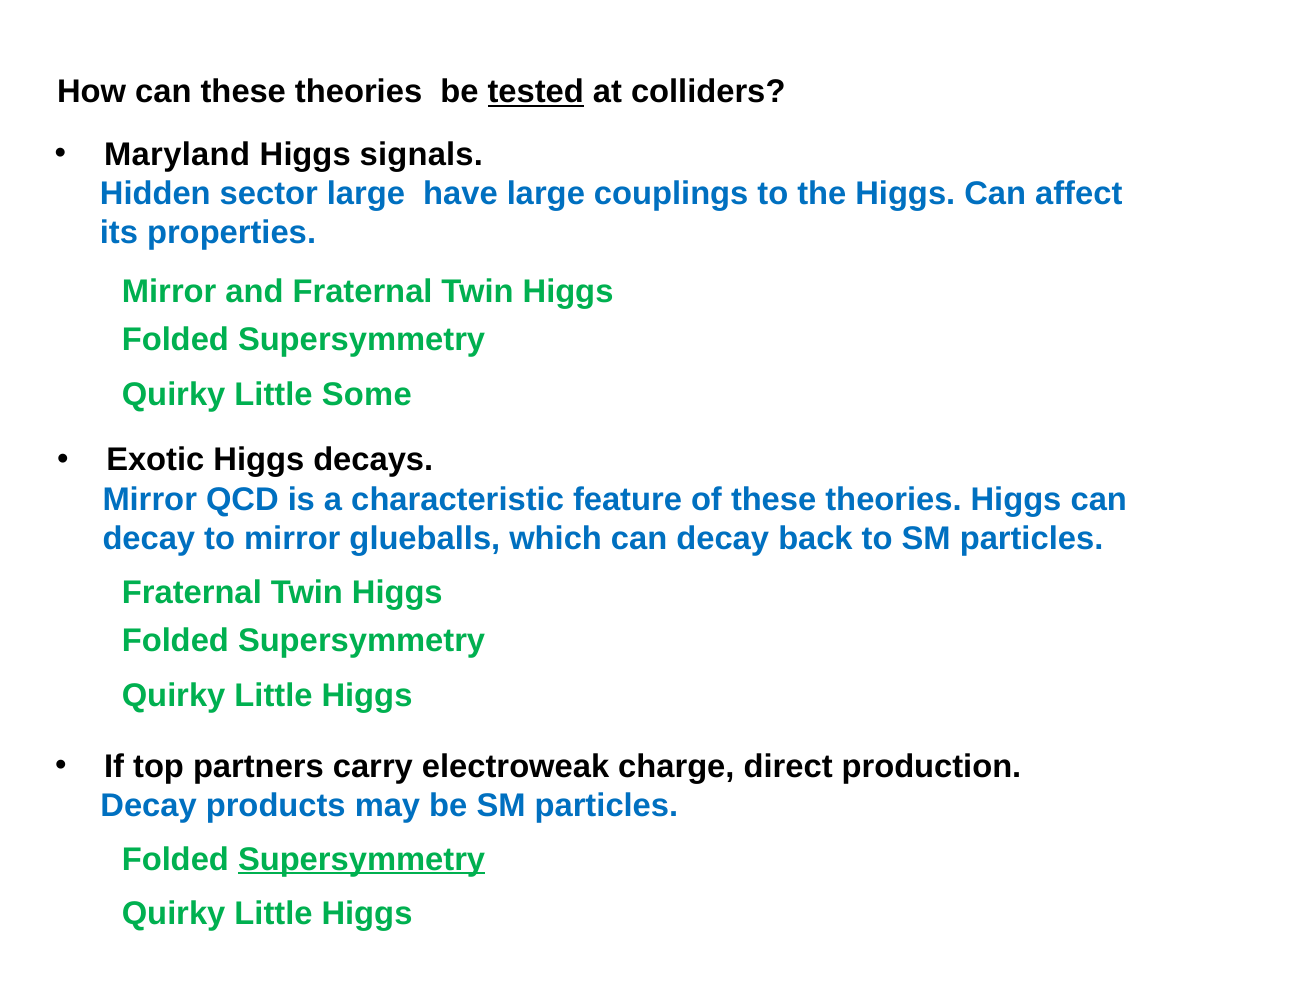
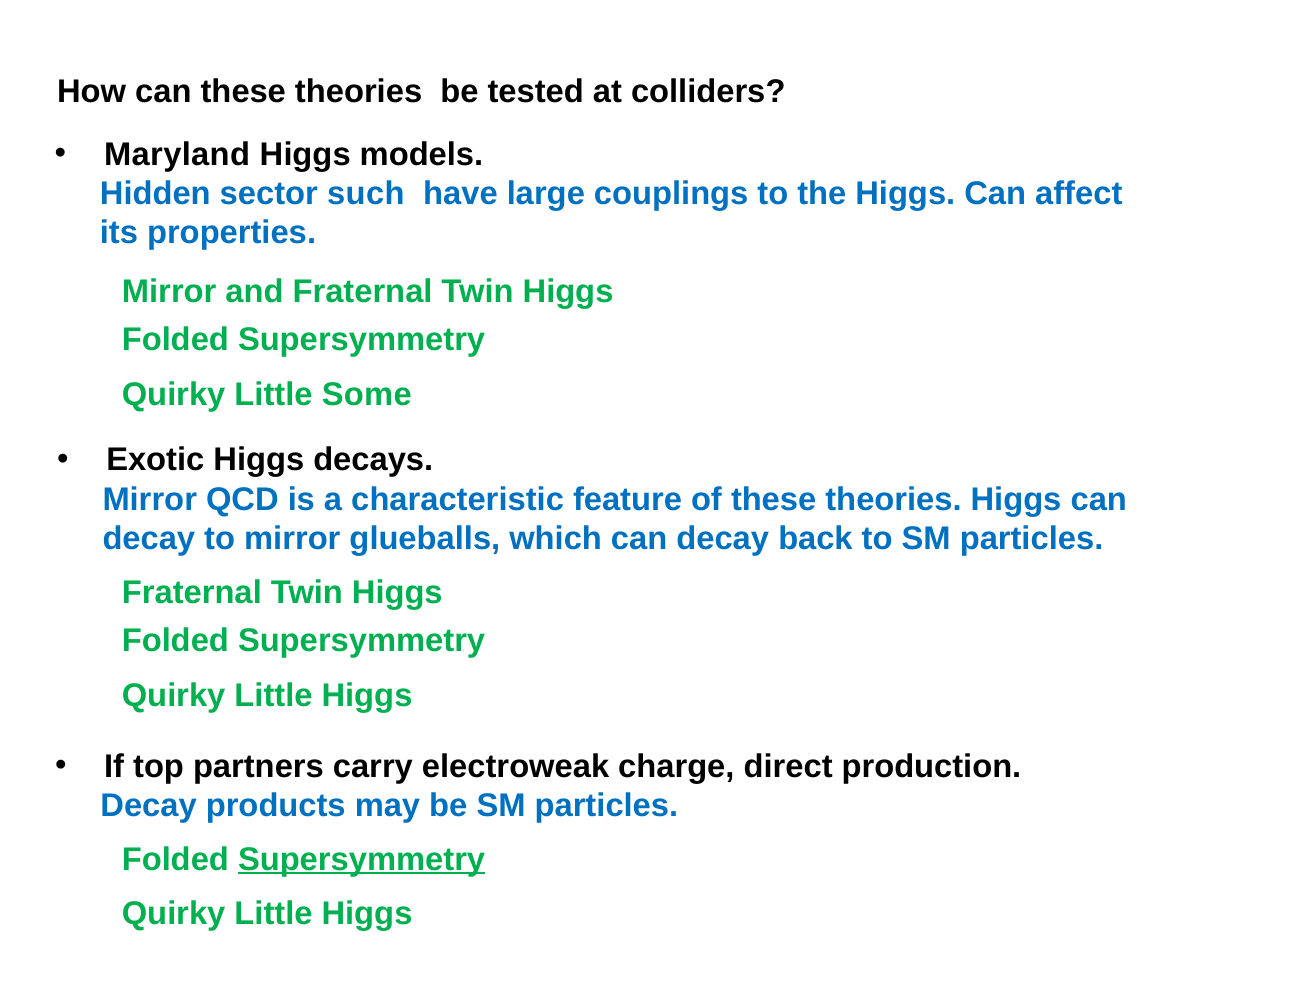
tested underline: present -> none
signals: signals -> models
sector large: large -> such
